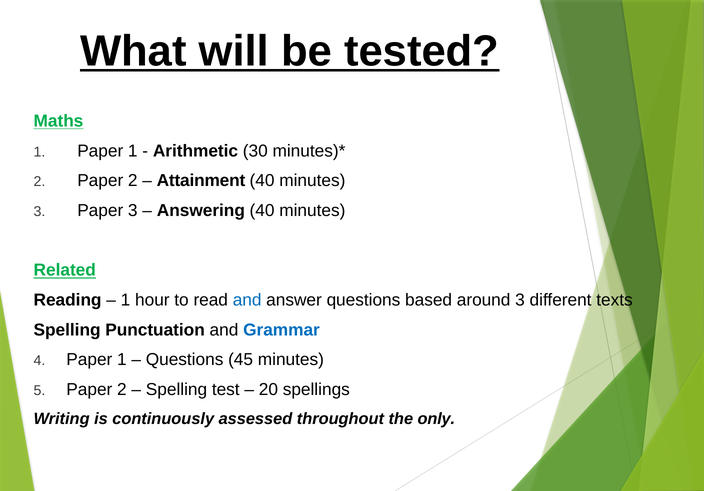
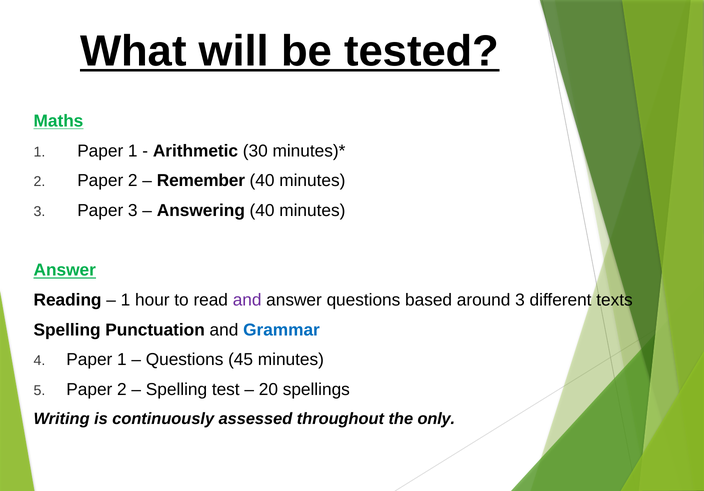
Attainment: Attainment -> Remember
Related at (65, 270): Related -> Answer
and at (247, 300) colour: blue -> purple
